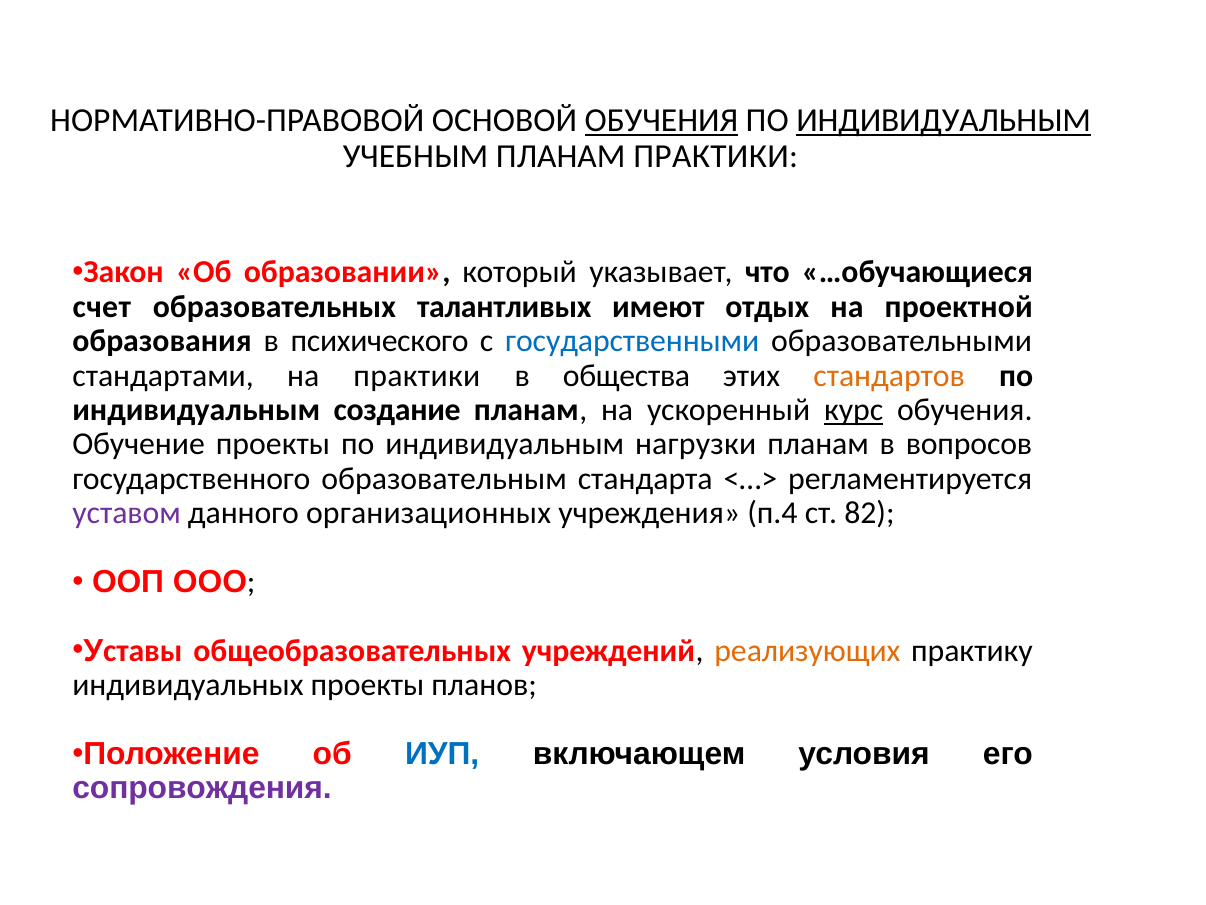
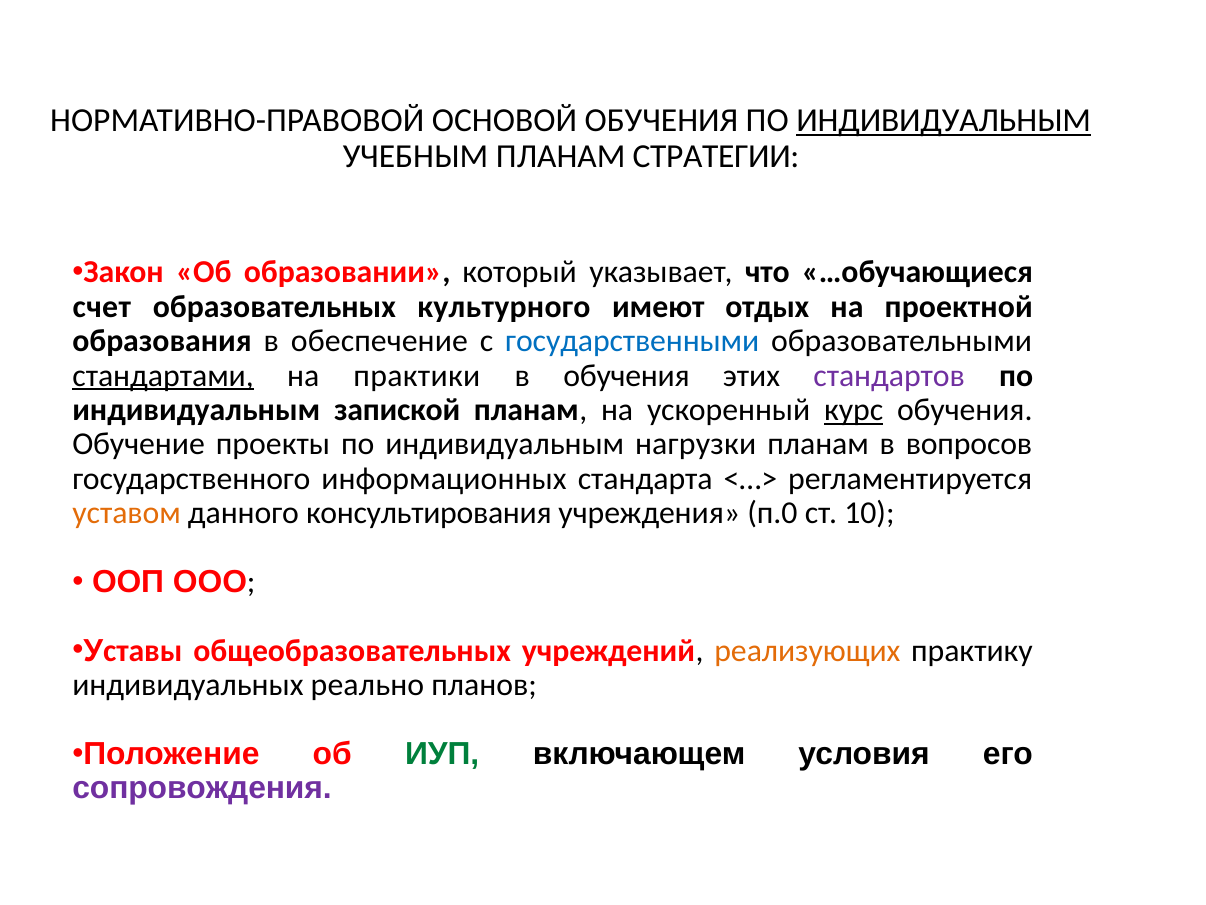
ОБУЧЕНИЯ at (661, 121) underline: present -> none
ПЛАНАМ ПРАКТИКИ: ПРАКТИКИ -> СТРАТЕГИИ
талантливых: талантливых -> культурного
психического: психического -> обеспечение
стандартами underline: none -> present
в общества: общества -> обучения
стандартов colour: orange -> purple
создание: создание -> запиской
образовательным: образовательным -> информационных
уставом colour: purple -> orange
организационных: организационных -> консультирования
п.4: п.4 -> п.0
82: 82 -> 10
индивидуальных проекты: проекты -> реально
ИУП colour: blue -> green
